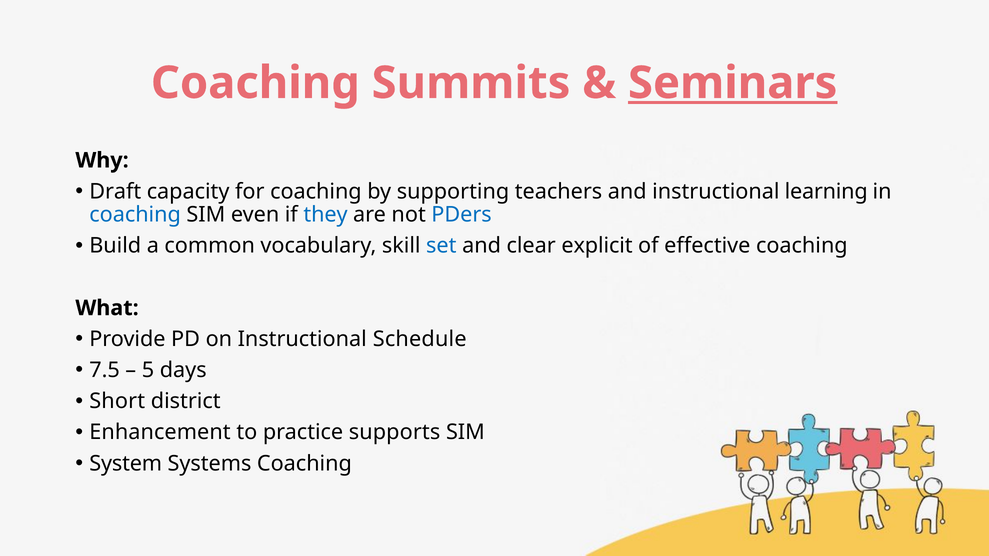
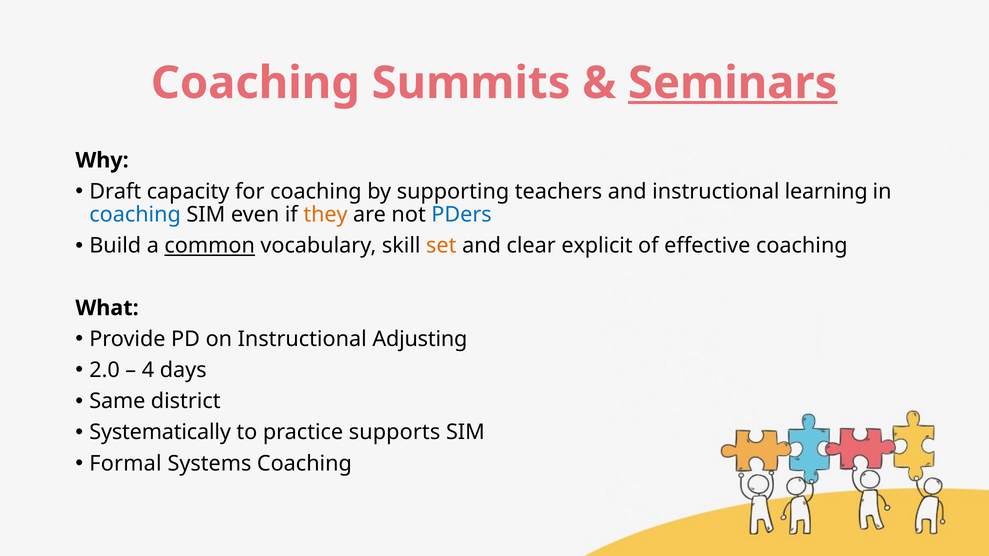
they colour: blue -> orange
common underline: none -> present
set colour: blue -> orange
Schedule: Schedule -> Adjusting
7.5: 7.5 -> 2.0
5: 5 -> 4
Short: Short -> Same
Enhancement: Enhancement -> Systematically
System: System -> Formal
